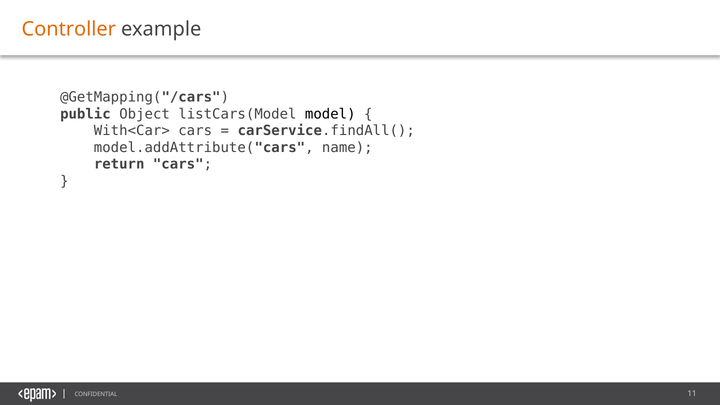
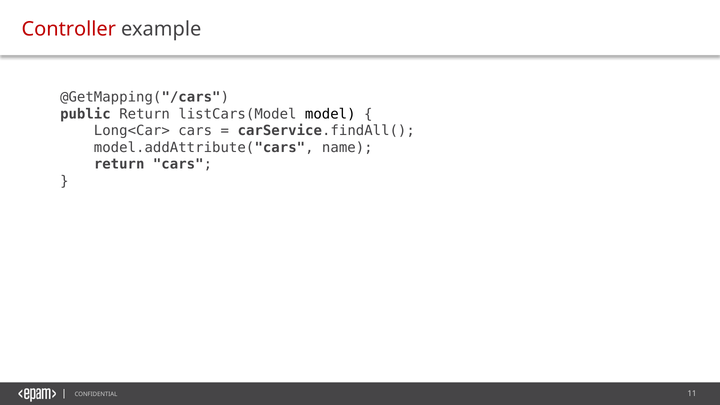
Controller colour: orange -> red
public Object: Object -> Return
With<Car>: With<Car> -> Long<Car>
